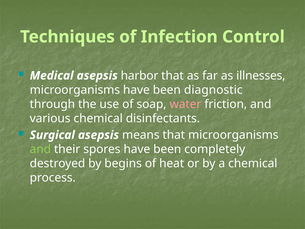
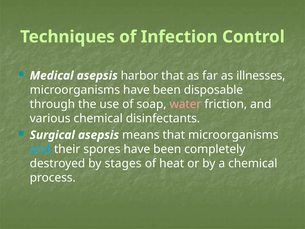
diagnostic: diagnostic -> disposable
and at (40, 149) colour: light green -> light blue
begins: begins -> stages
